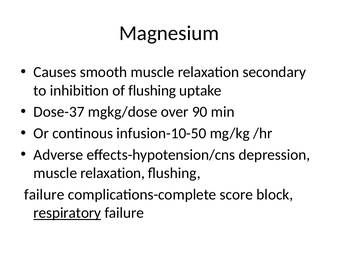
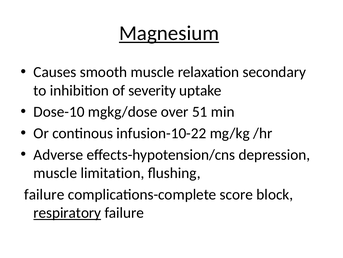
Magnesium underline: none -> present
of flushing: flushing -> severity
Dose-37: Dose-37 -> Dose-10
90: 90 -> 51
infusion-10-50: infusion-10-50 -> infusion-10-22
relaxation at (113, 173): relaxation -> limitation
